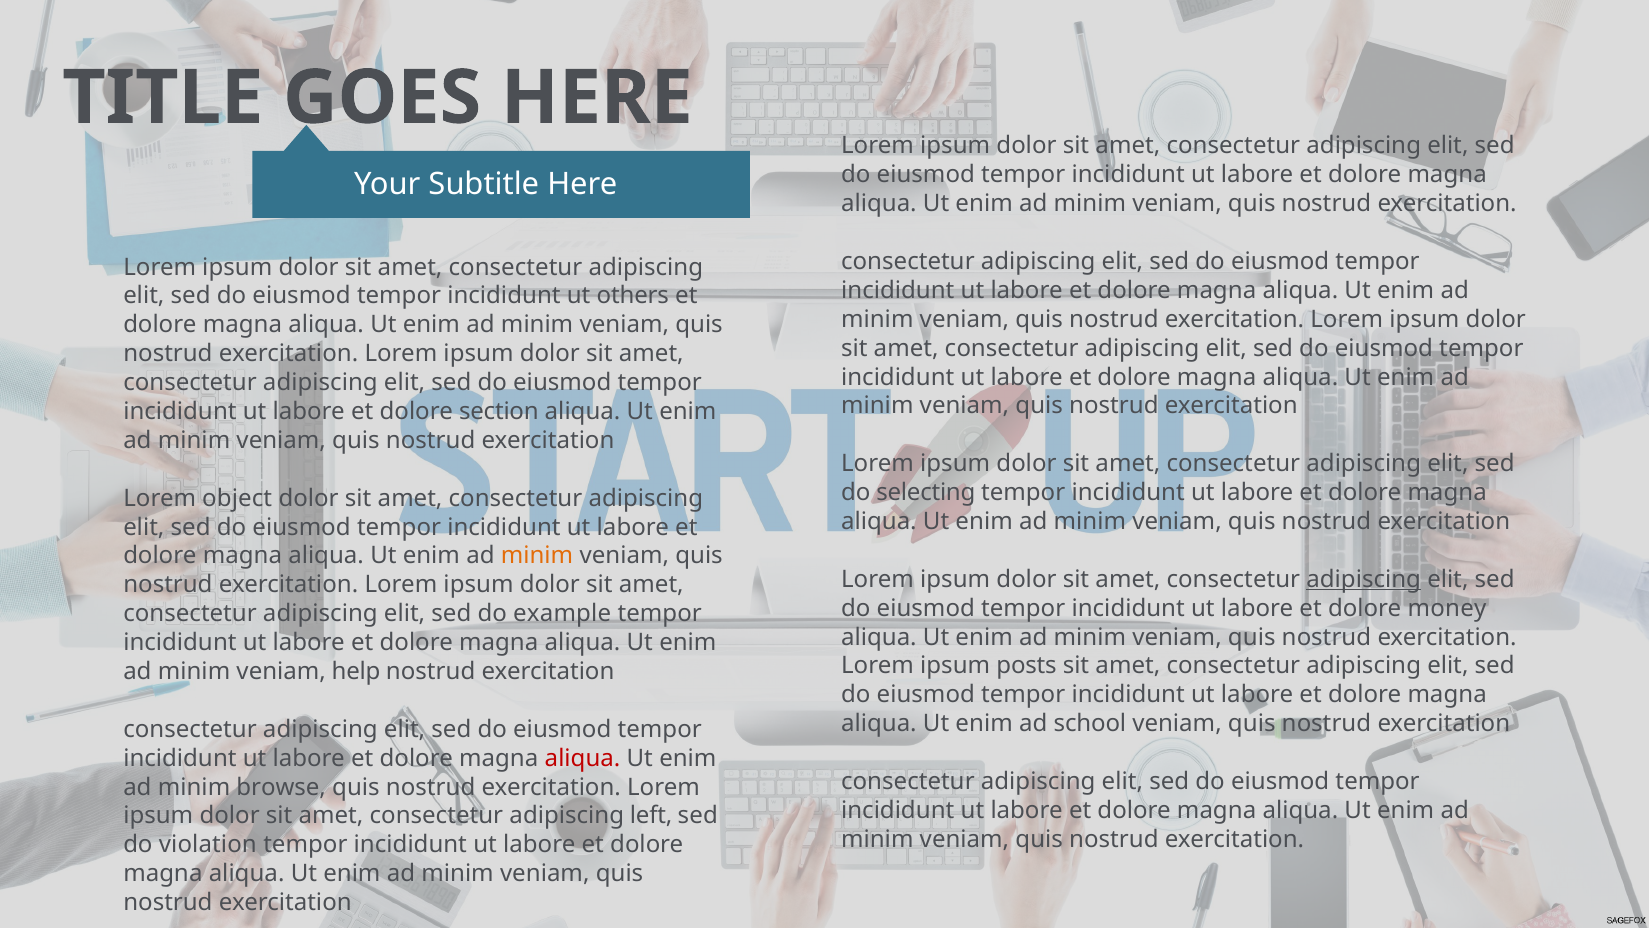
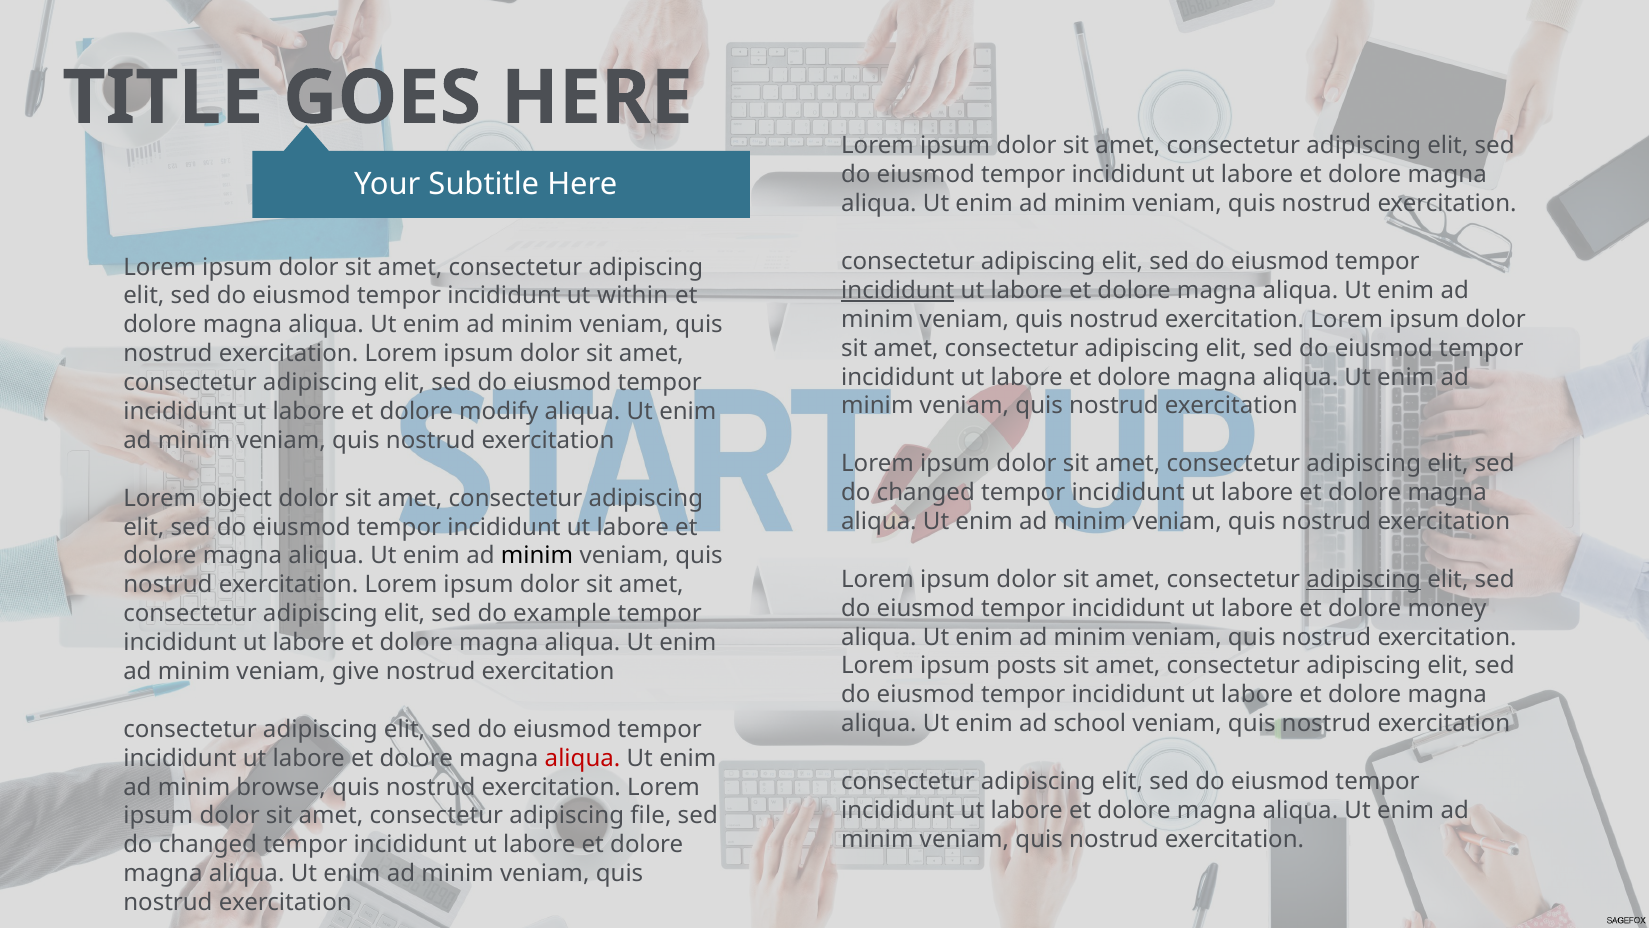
incididunt at (898, 290) underline: none -> present
others: others -> within
section: section -> modify
selecting at (926, 492): selecting -> changed
minim at (537, 556) colour: orange -> black
help: help -> give
left: left -> file
violation at (208, 844): violation -> changed
